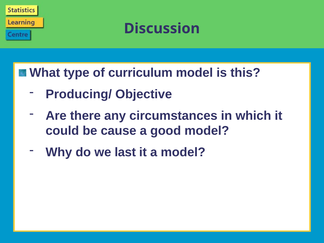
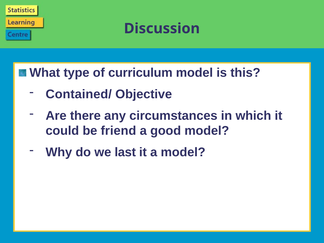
Producing/: Producing/ -> Contained/
cause: cause -> friend
